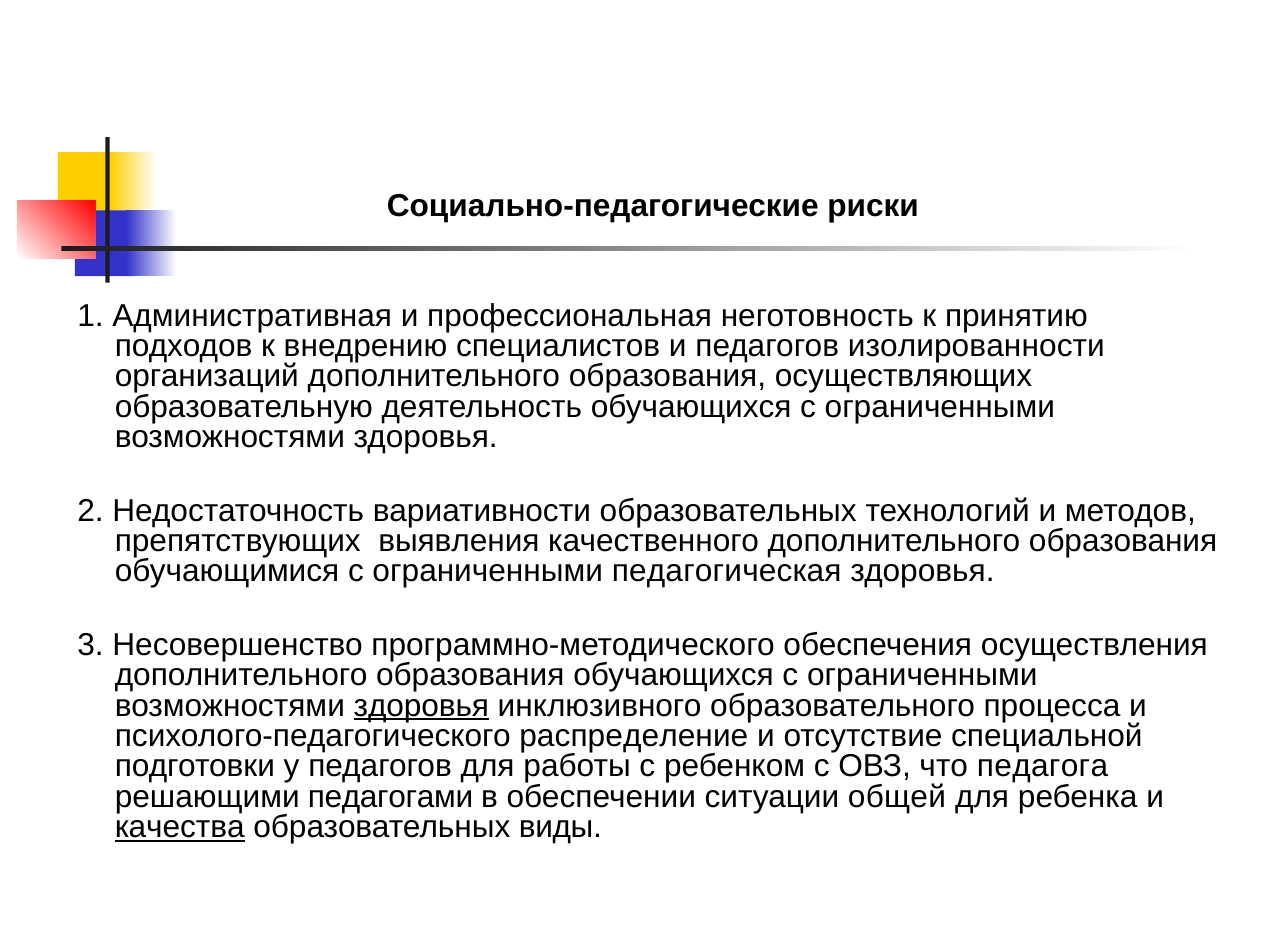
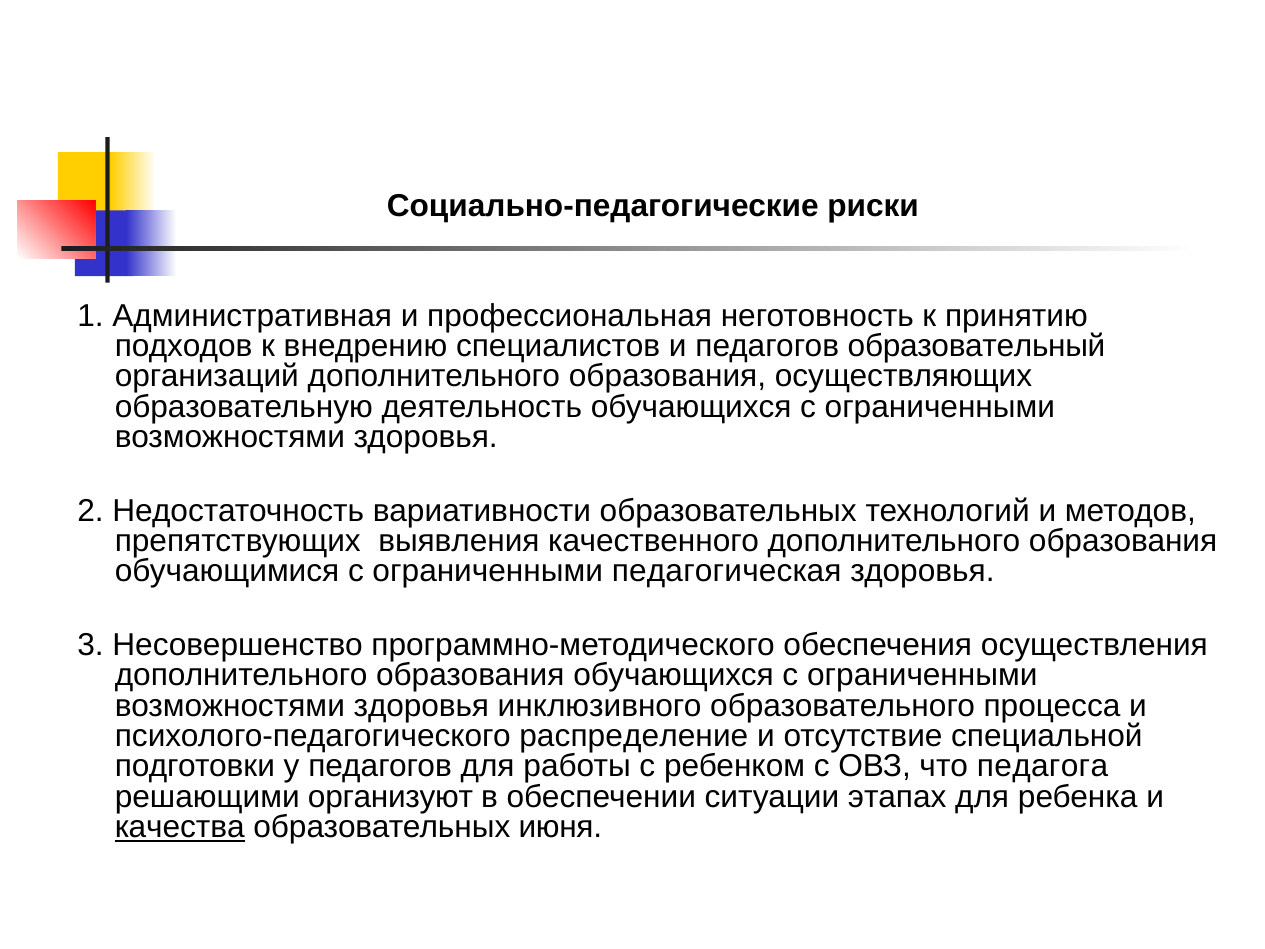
изолированности: изолированности -> образовательный
здоровья at (421, 705) underline: present -> none
педагогами: педагогами -> организуют
общей: общей -> этапах
виды: виды -> июня
